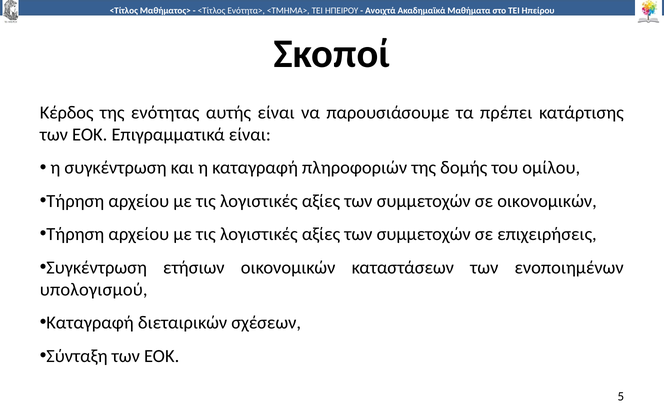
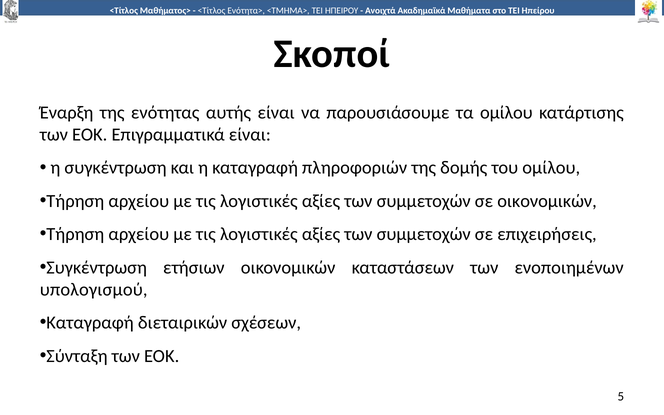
Κέρδος: Κέρδος -> Έναρξη
τα πρέπει: πρέπει -> ομίλου
